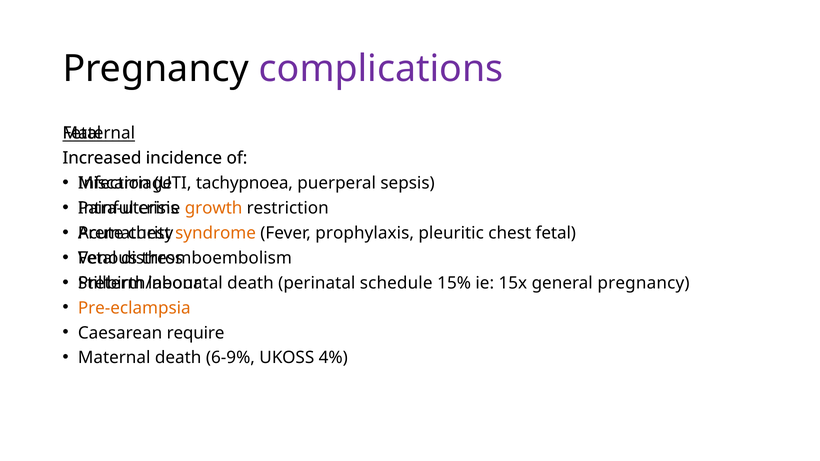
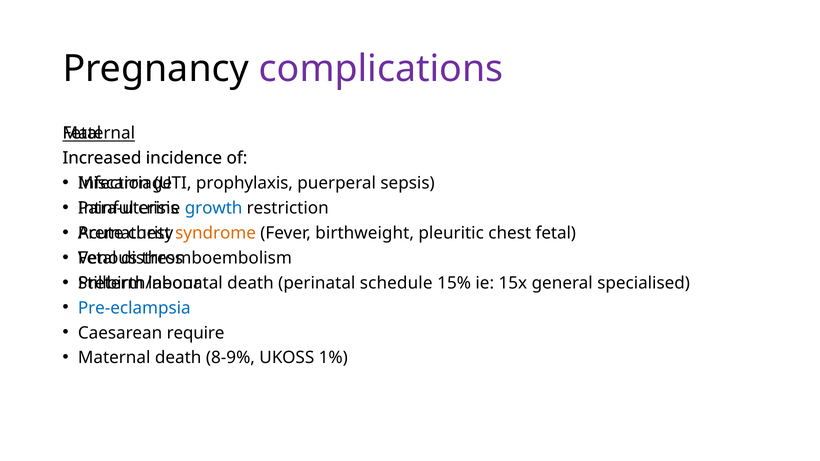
tachypnoea: tachypnoea -> prophylaxis
growth colour: orange -> blue
prophylaxis: prophylaxis -> birthweight
general pregnancy: pregnancy -> specialised
Pre-eclampsia colour: orange -> blue
6-9%: 6-9% -> 8-9%
4%: 4% -> 1%
